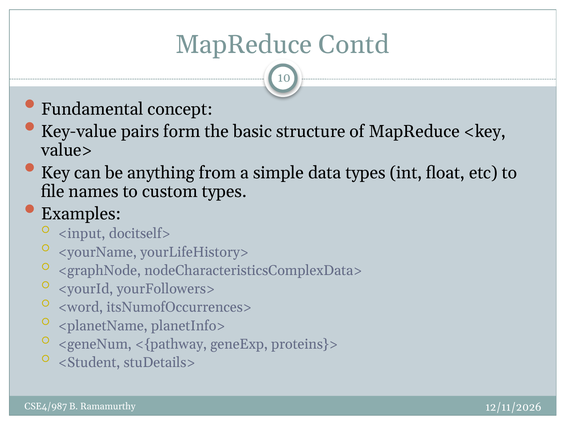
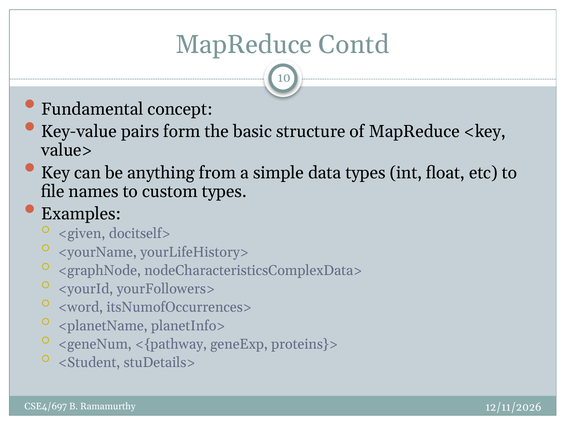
<input: <input -> <given
CSE4/987: CSE4/987 -> CSE4/697
